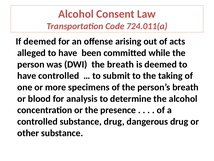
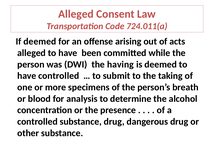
Alcohol at (76, 14): Alcohol -> Alleged
the breath: breath -> having
